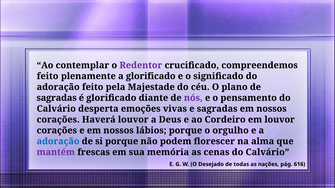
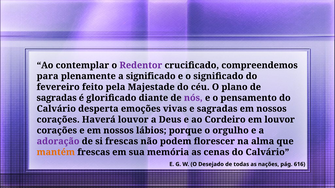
feito at (48, 76): feito -> para
a glorificado: glorificado -> significado
adoração at (58, 87): adoração -> fevereiro
adoração at (58, 142) colour: blue -> purple
si porque: porque -> frescas
mantém colour: purple -> orange
